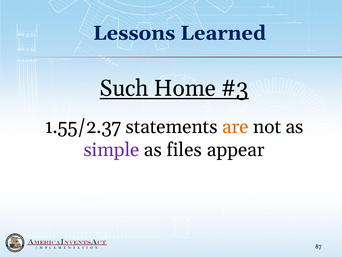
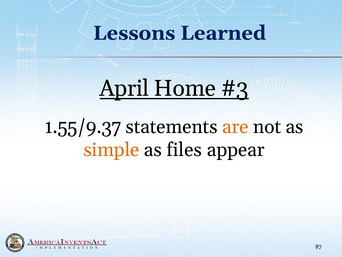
Such: Such -> April
1.55/2.37: 1.55/2.37 -> 1.55/9.37
simple colour: purple -> orange
